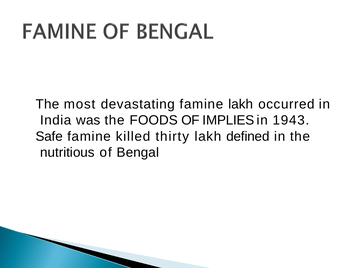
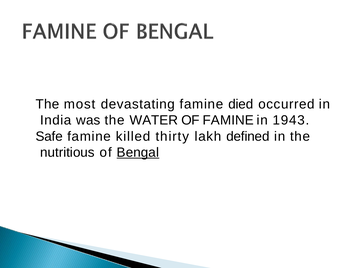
famine lakh: lakh -> died
FOODS: FOODS -> WATER
OF IMPLIES: IMPLIES -> FAMINE
Bengal underline: none -> present
